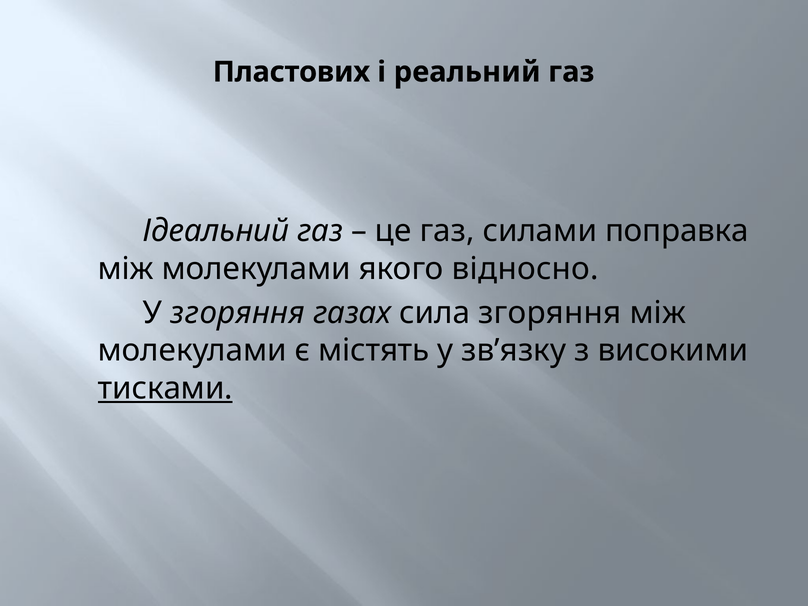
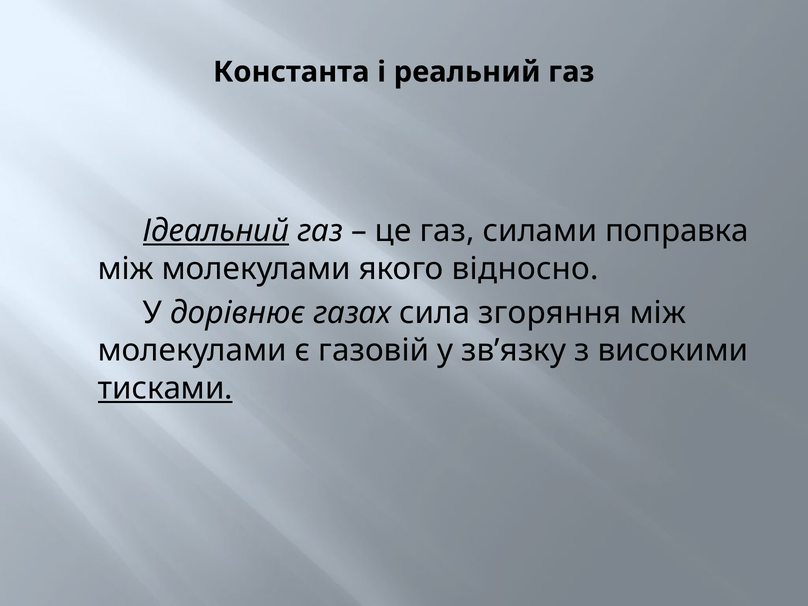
Пластових: Пластових -> Константа
Ідеальний underline: none -> present
У згоряння: згоряння -> дорівнює
містять: містять -> газовій
